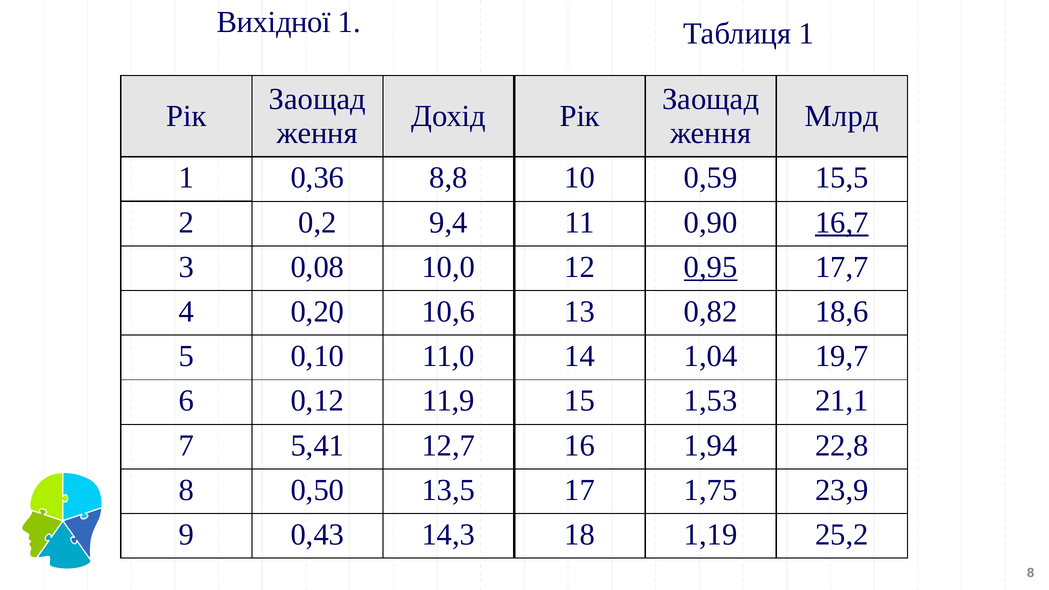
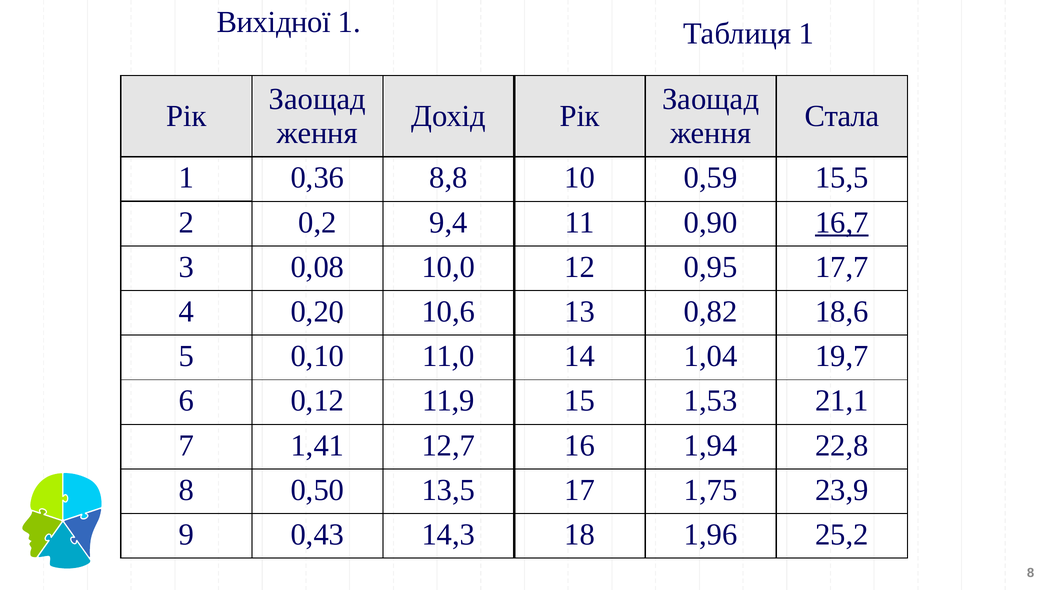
Млрд: Млрд -> Стала
0,95 underline: present -> none
5,41: 5,41 -> 1,41
1,19: 1,19 -> 1,96
